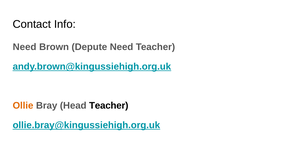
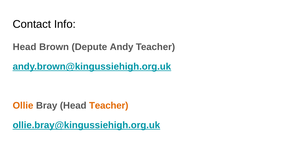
Need at (25, 47): Need -> Head
Depute Need: Need -> Andy
Teacher at (109, 106) colour: black -> orange
